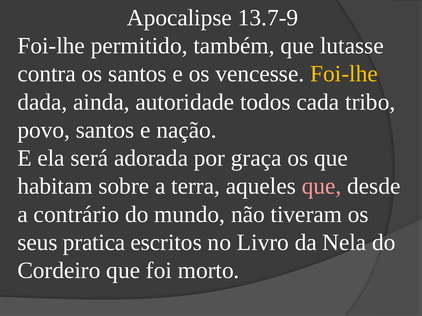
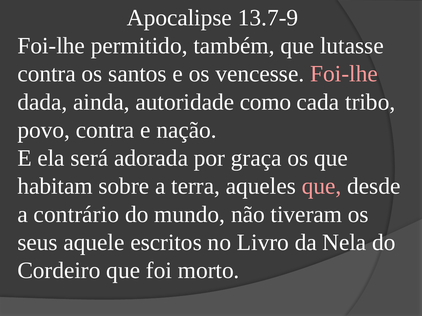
Foi-lhe at (344, 74) colour: yellow -> pink
todos: todos -> como
povo santos: santos -> contra
pratica: pratica -> aquele
